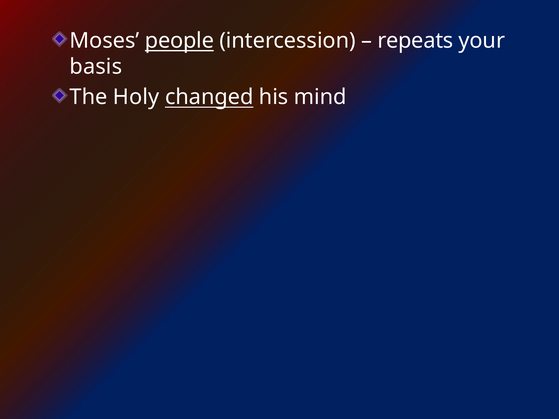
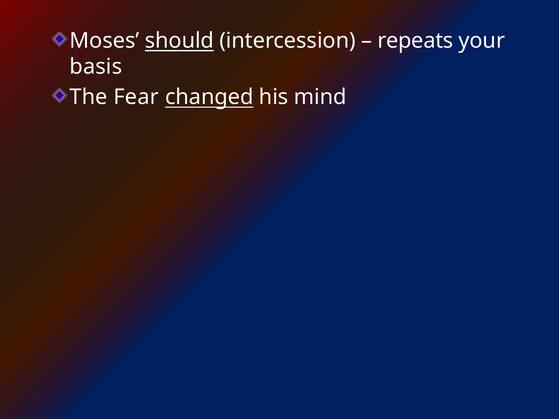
people: people -> should
Holy: Holy -> Fear
